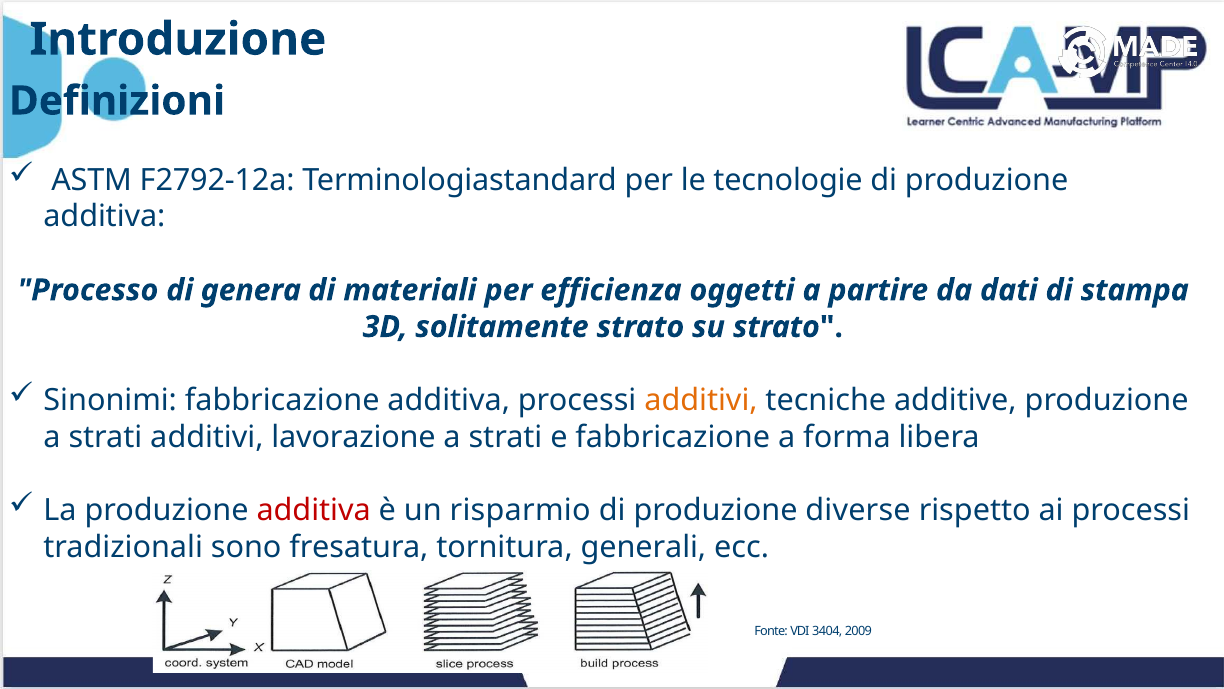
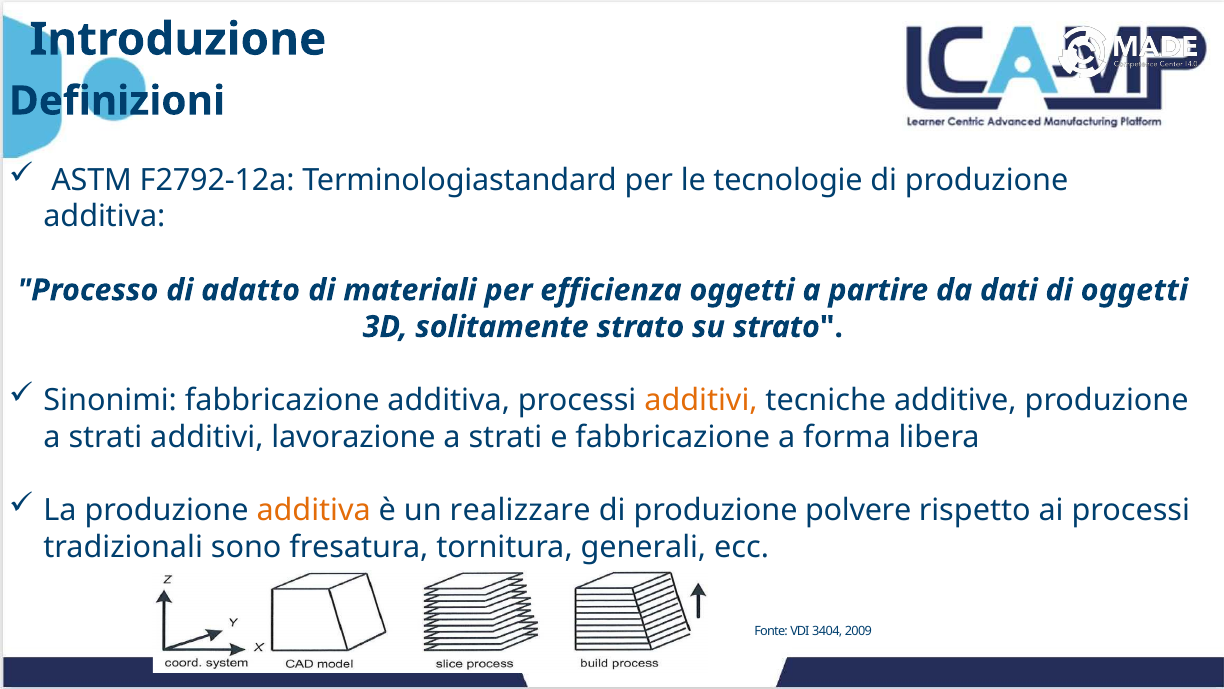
genera: genera -> adatto
di stampa: stampa -> oggetti
additiva at (314, 510) colour: red -> orange
risparmio: risparmio -> realizzare
diverse: diverse -> polvere
